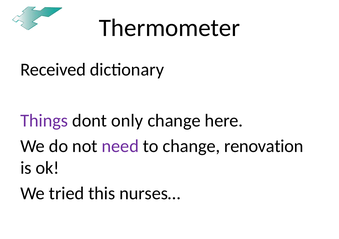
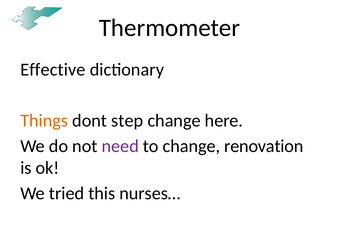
Received: Received -> Effective
Things colour: purple -> orange
only: only -> step
